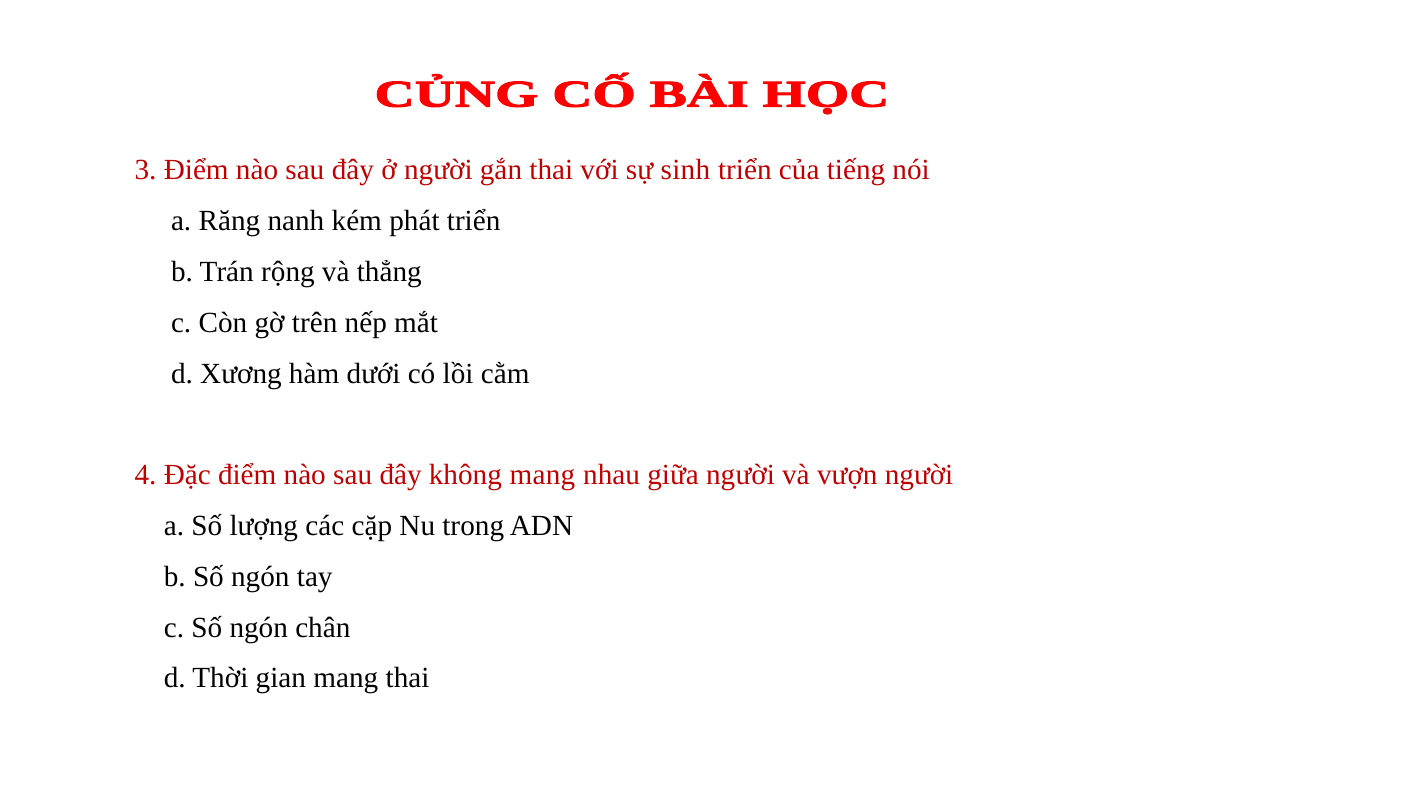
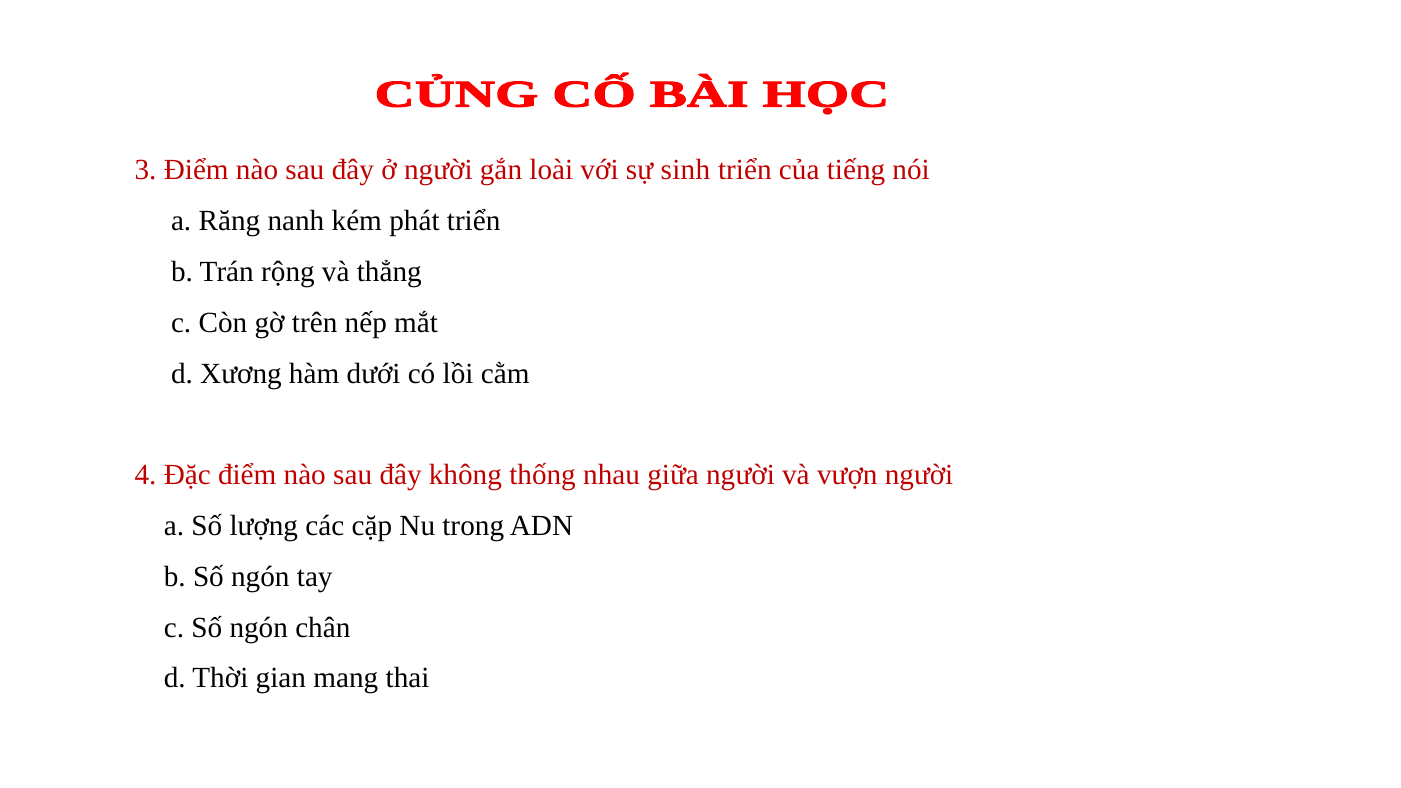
gắn thai: thai -> loài
không mang: mang -> thống
